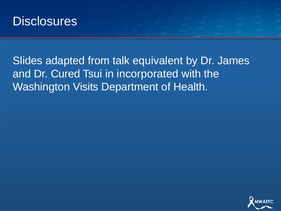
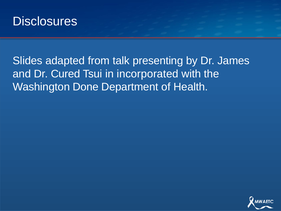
equivalent: equivalent -> presenting
Visits: Visits -> Done
